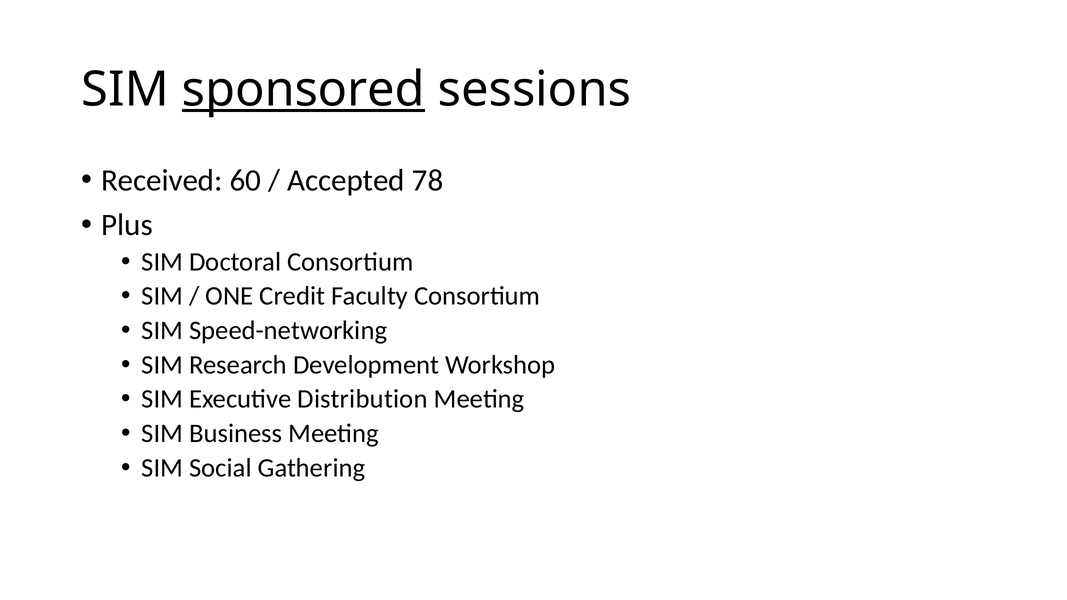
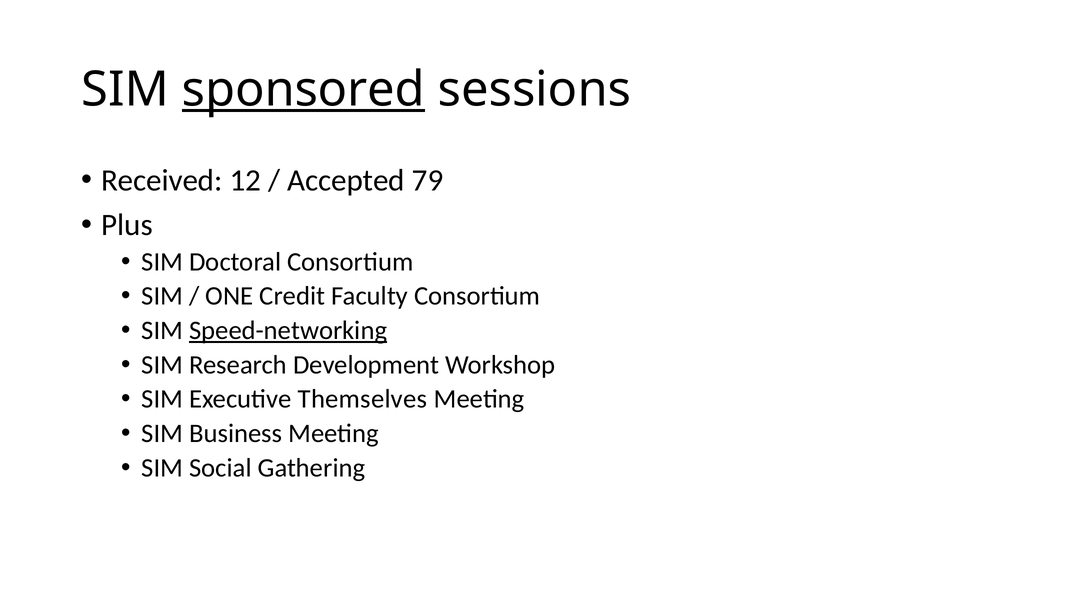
60: 60 -> 12
78: 78 -> 79
Speed-networking underline: none -> present
Distribution: Distribution -> Themselves
